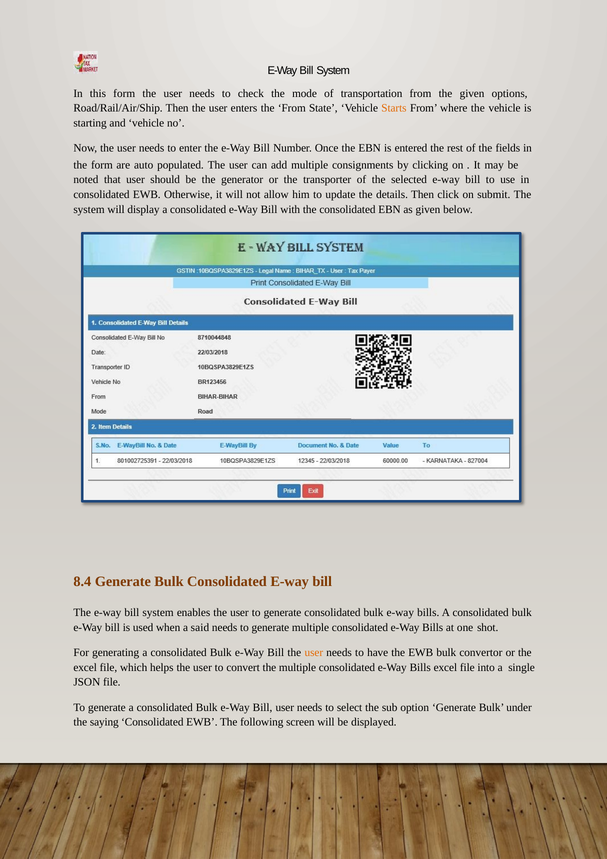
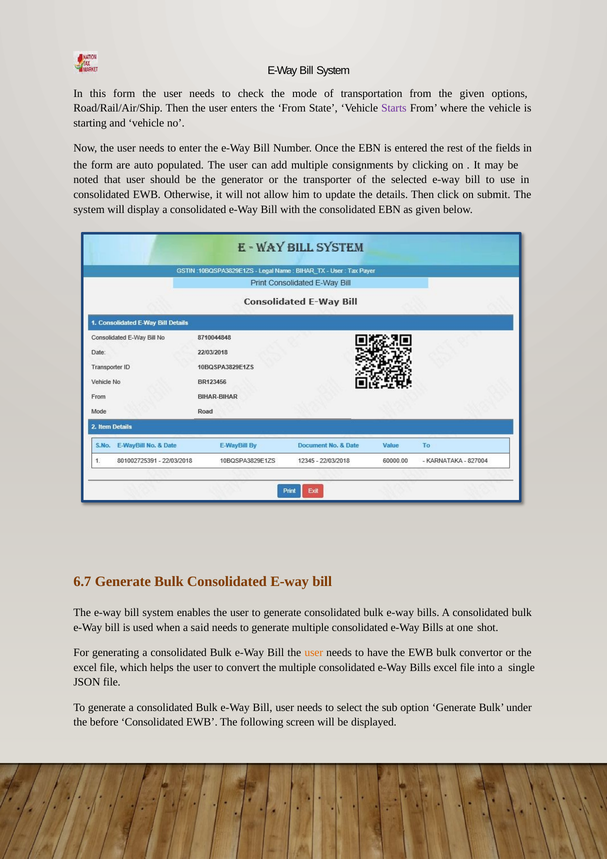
Starts colour: orange -> purple
8.4: 8.4 -> 6.7
saying: saying -> before
